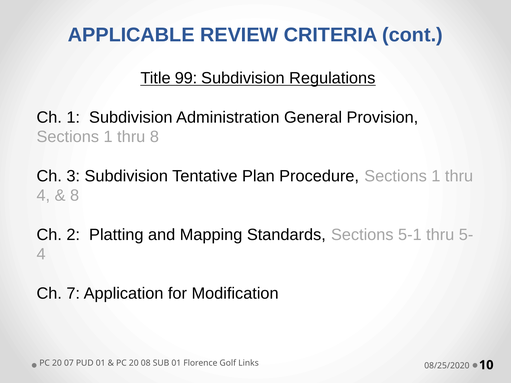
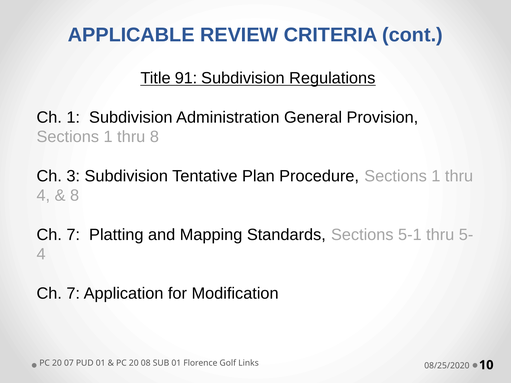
99: 99 -> 91
2 at (73, 235): 2 -> 7
